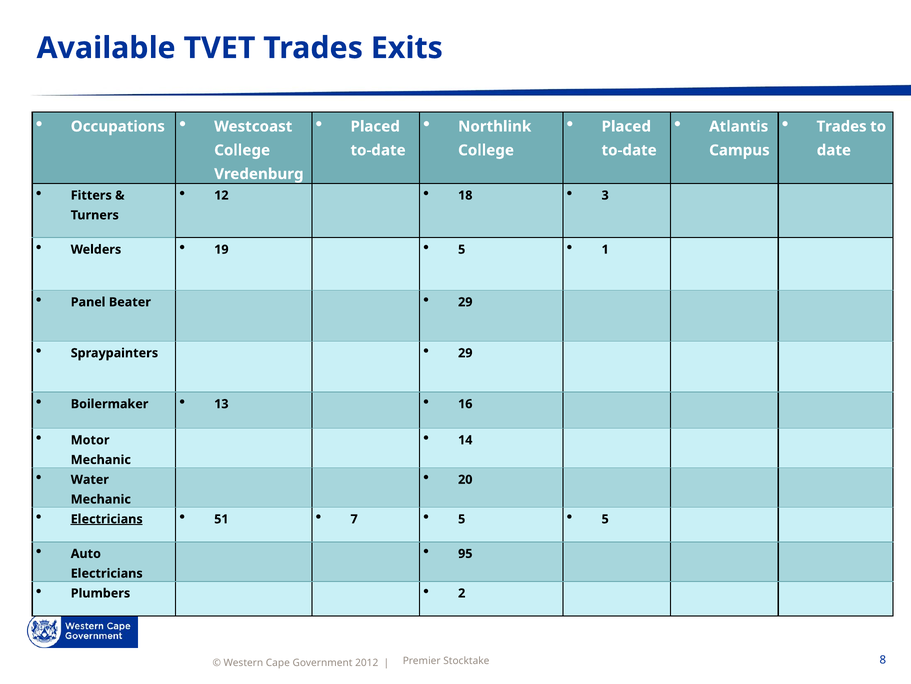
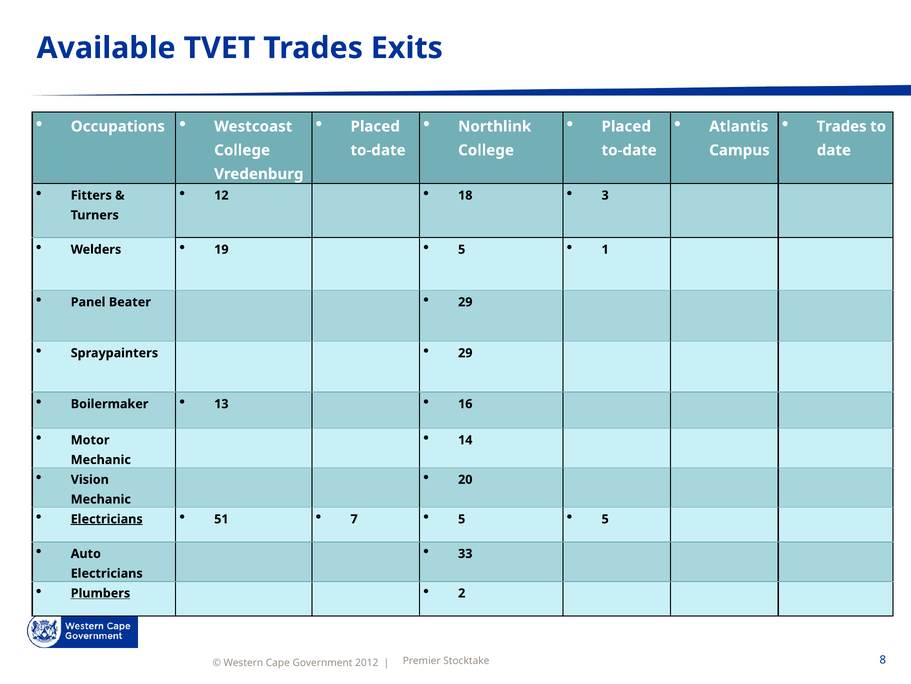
Water: Water -> Vision
95: 95 -> 33
Plumbers underline: none -> present
